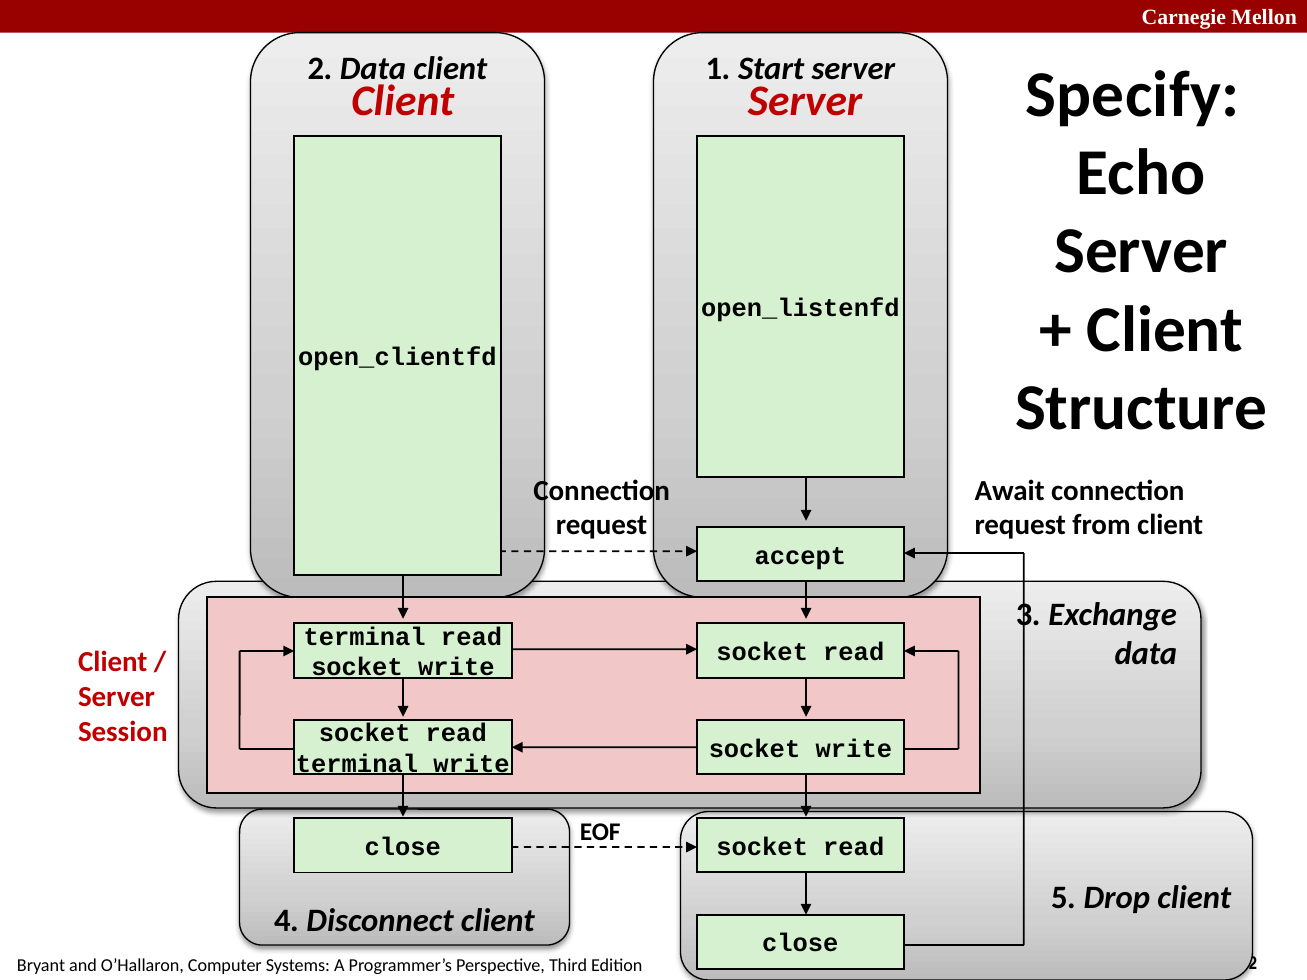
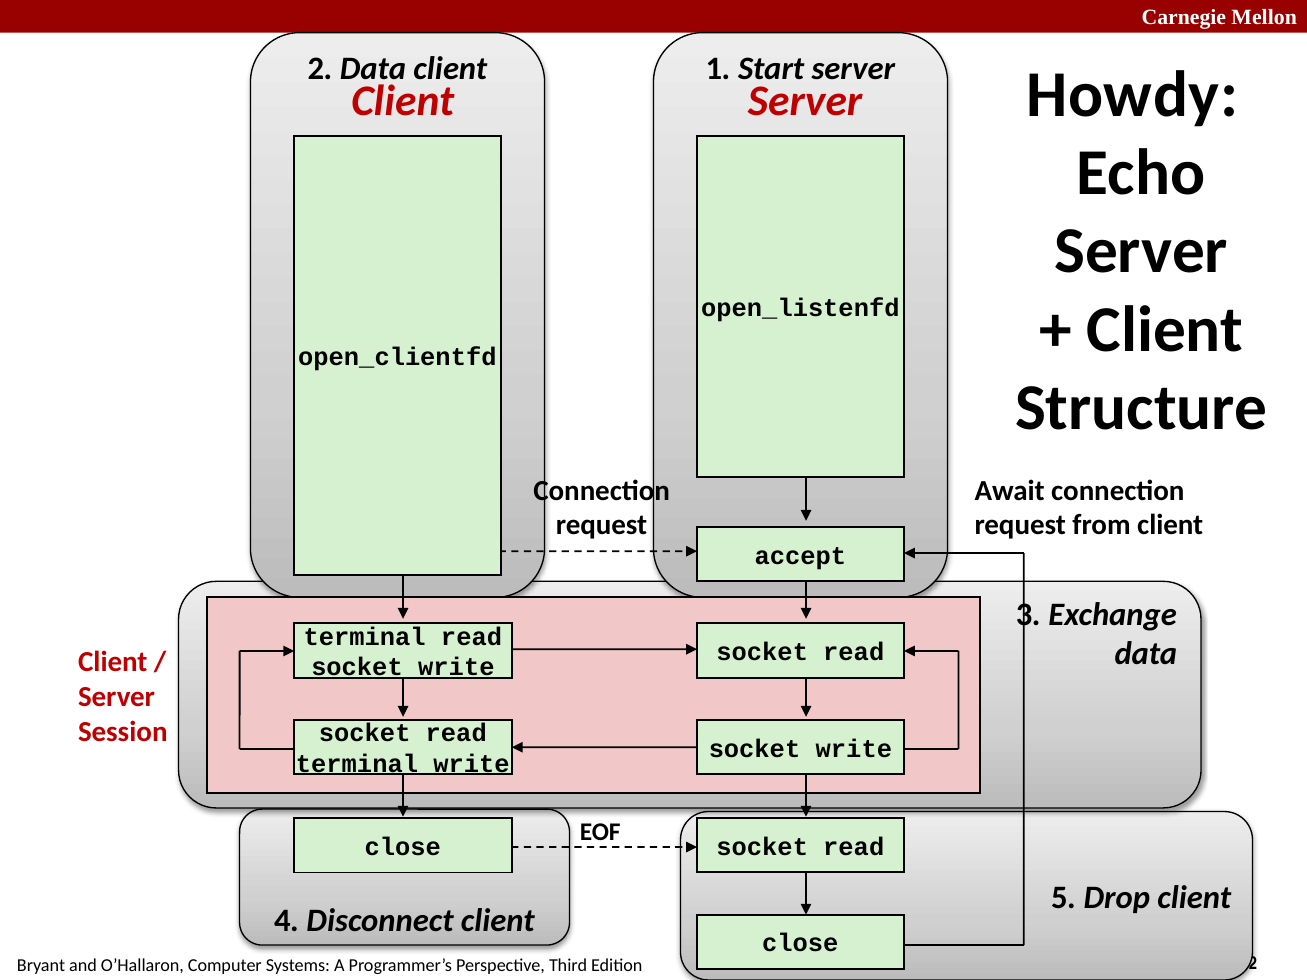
Specify: Specify -> Howdy
